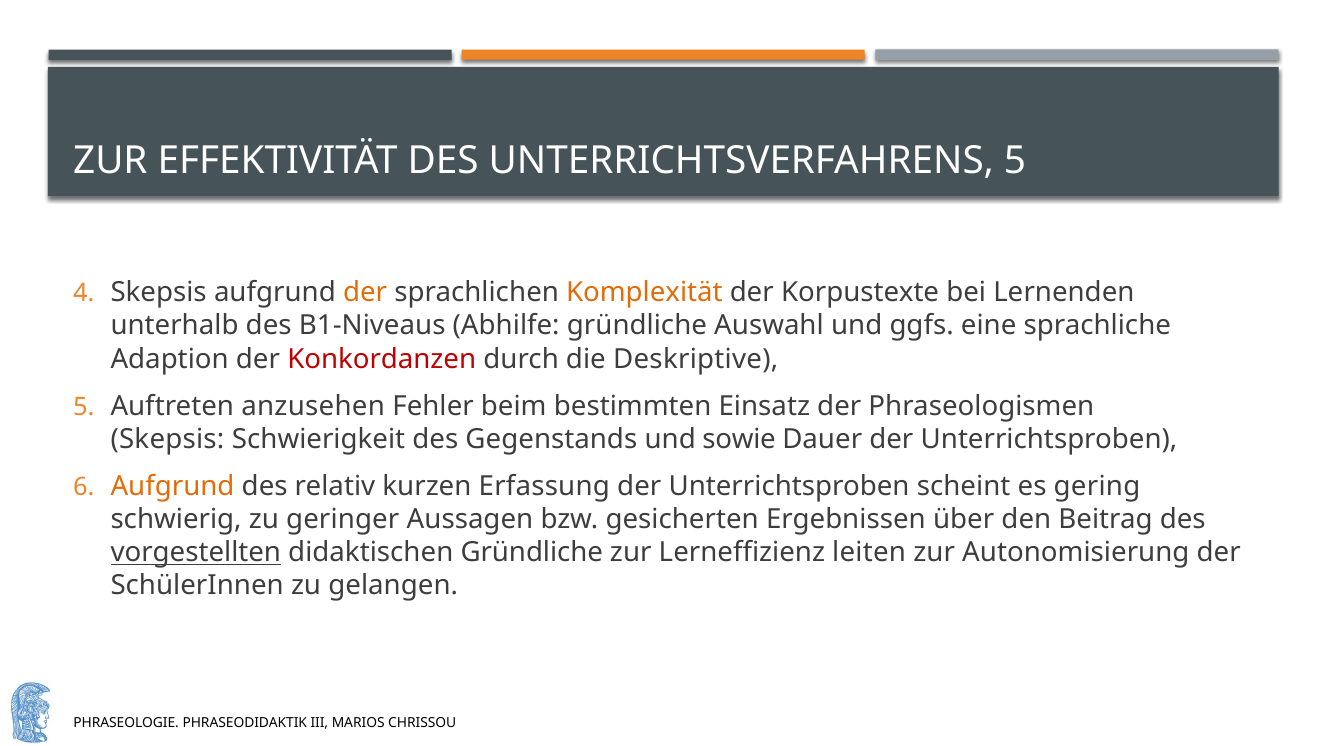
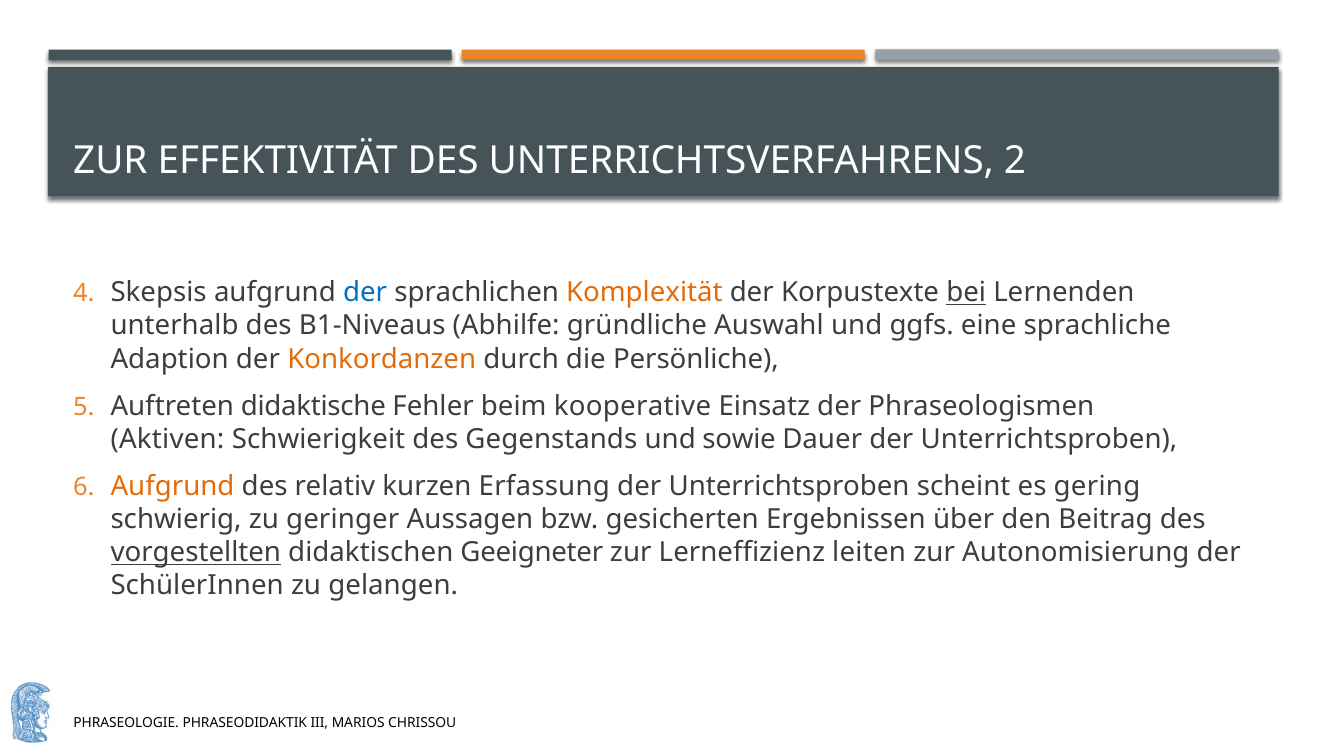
UNTERRICHTSVERFAHRENS 5: 5 -> 2
der at (365, 293) colour: orange -> blue
bei underline: none -> present
Konkordanzen colour: red -> orange
Deskriptive: Deskriptive -> Persönliche
anzusehen: anzusehen -> didaktische
bestimmten: bestimmten -> kooperative
Skepsis at (167, 439): Skepsis -> Aktiven
didaktischen Gründliche: Gründliche -> Geeigneter
